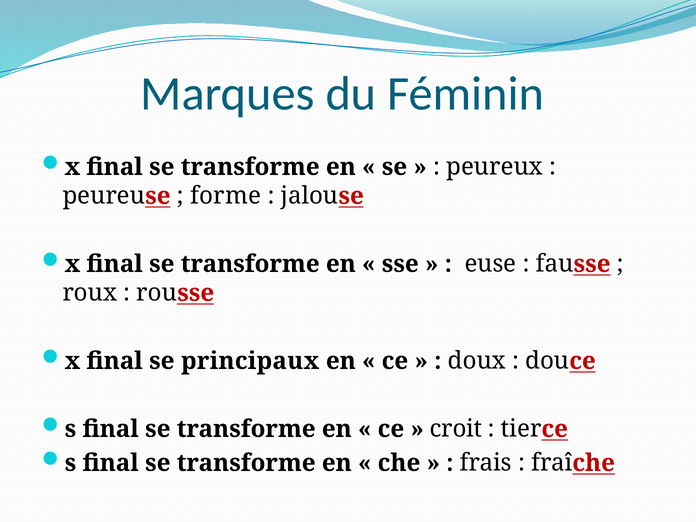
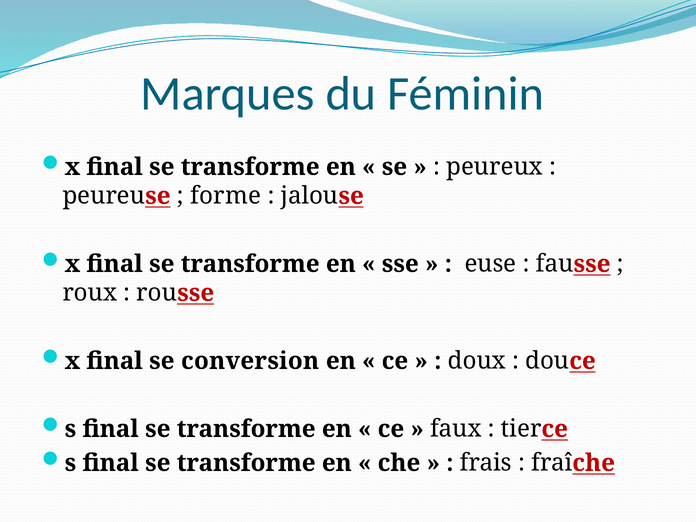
principaux: principaux -> conversion
croit: croit -> faux
